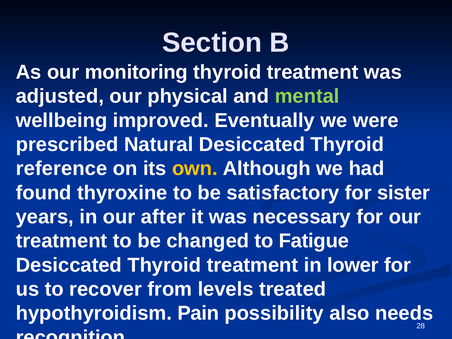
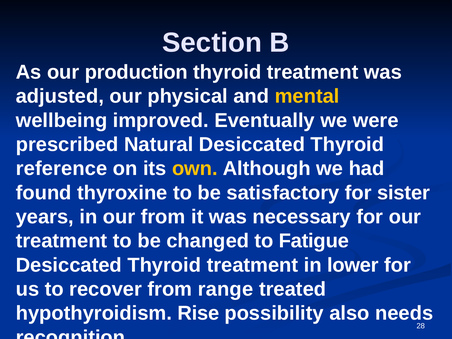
monitoring: monitoring -> production
mental colour: light green -> yellow
our after: after -> from
levels: levels -> range
Pain: Pain -> Rise
